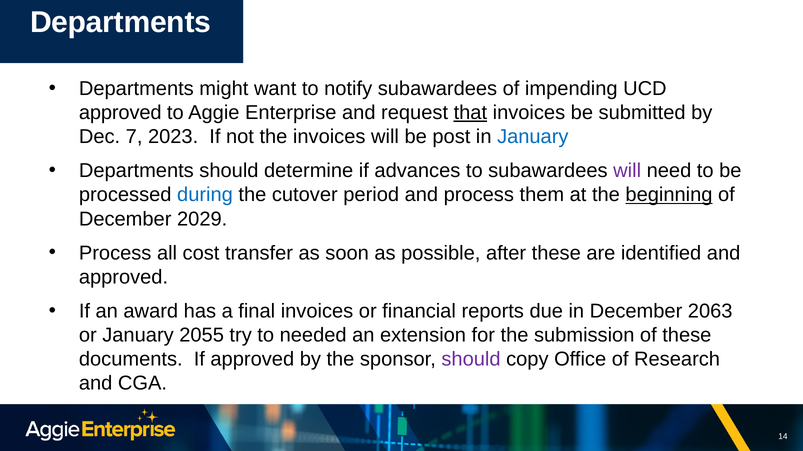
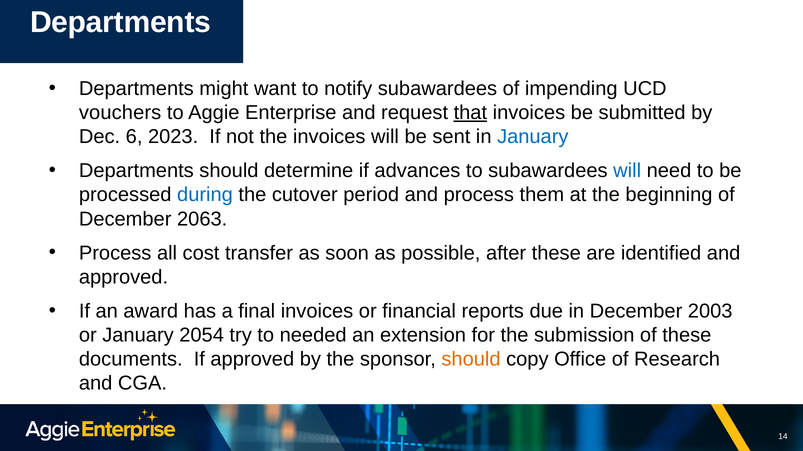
approved at (120, 113): approved -> vouchers
7: 7 -> 6
post: post -> sent
will at (627, 171) colour: purple -> blue
beginning underline: present -> none
2029: 2029 -> 2063
2063: 2063 -> 2003
2055: 2055 -> 2054
should at (471, 360) colour: purple -> orange
